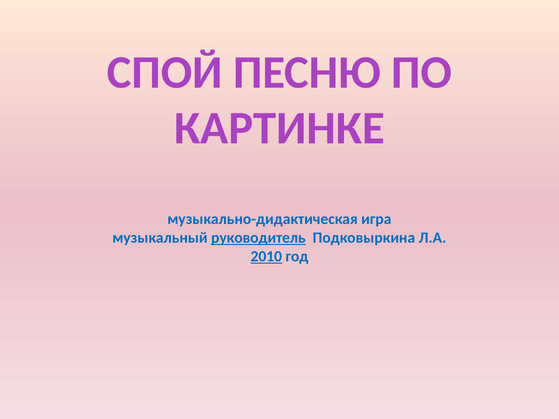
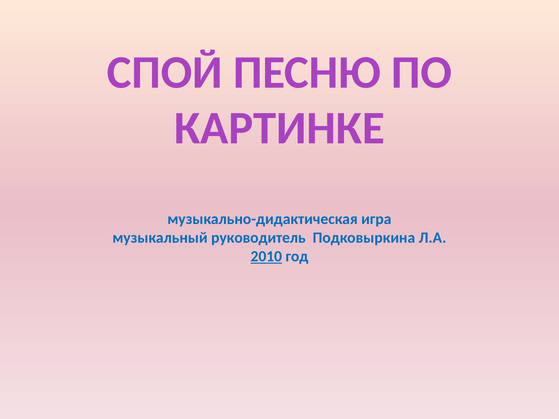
руководитель underline: present -> none
